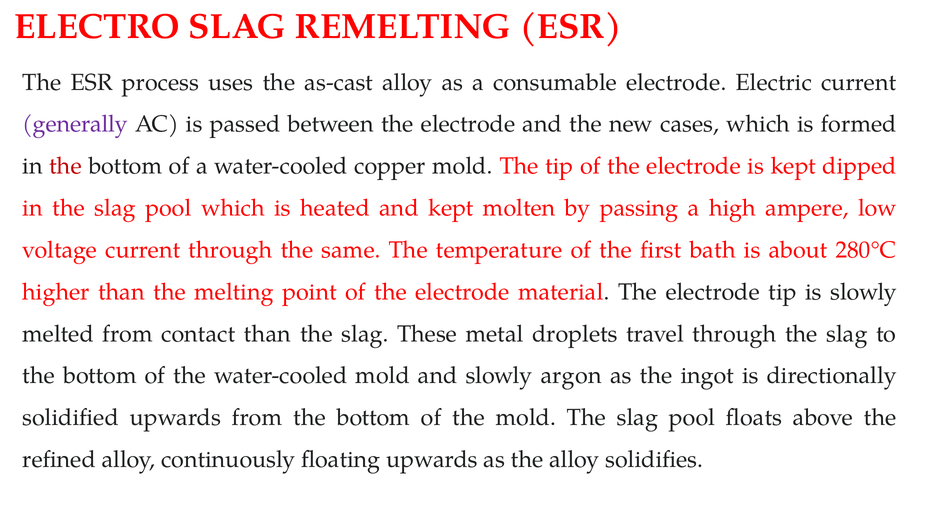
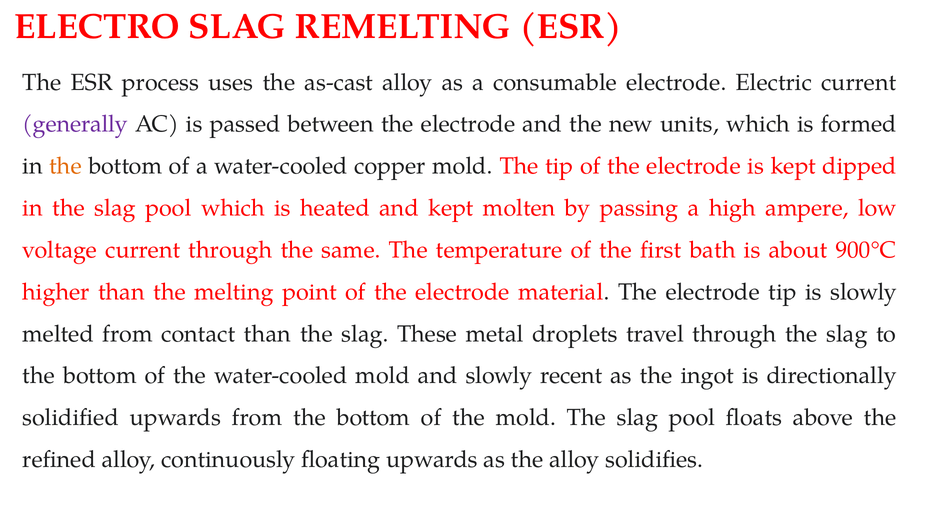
cases: cases -> units
the at (66, 166) colour: red -> orange
280°C: 280°C -> 900°C
argon: argon -> recent
